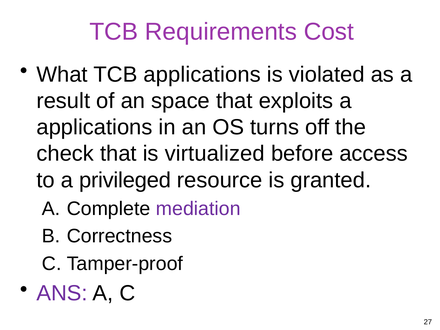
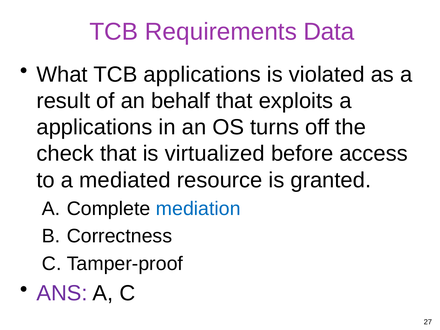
Cost: Cost -> Data
space: space -> behalf
privileged: privileged -> mediated
mediation colour: purple -> blue
